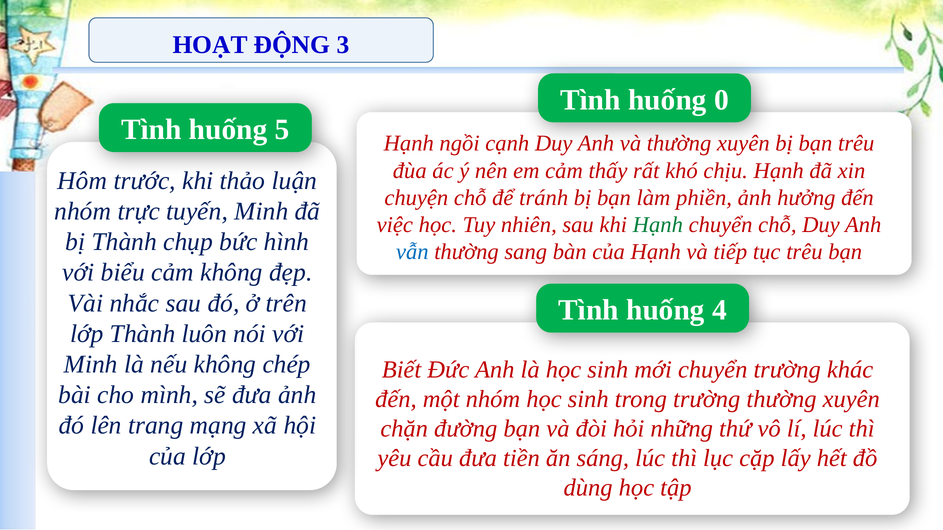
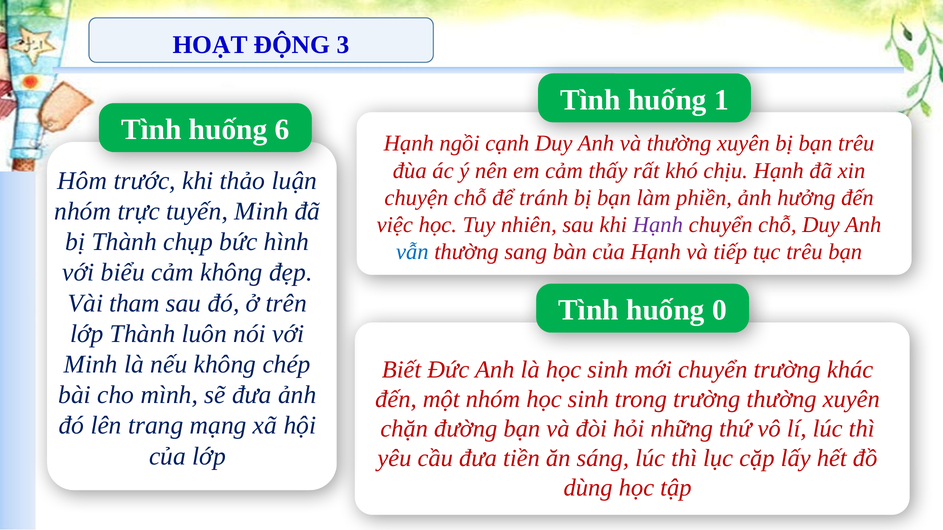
0: 0 -> 1
5: 5 -> 6
Hạnh at (658, 225) colour: green -> purple
nhắc: nhắc -> tham
4: 4 -> 0
